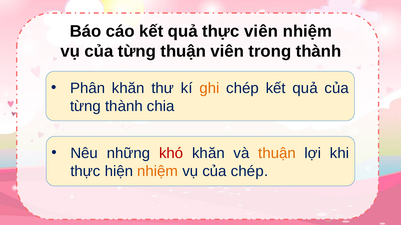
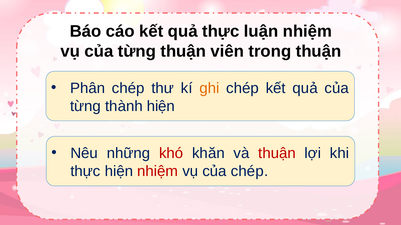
thực viên: viên -> luận
trong thành: thành -> thuận
Phân khăn: khăn -> chép
thành chia: chia -> hiện
thuận at (277, 154) colour: orange -> red
nhiệm at (158, 172) colour: orange -> red
